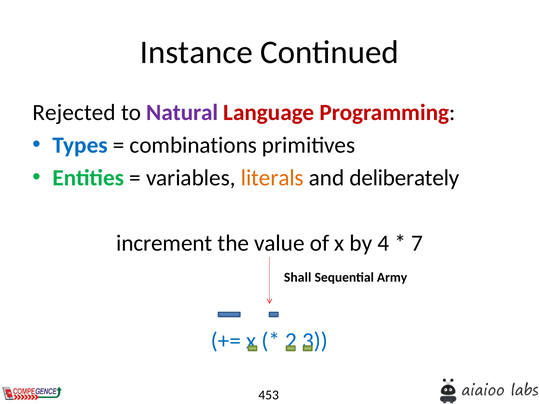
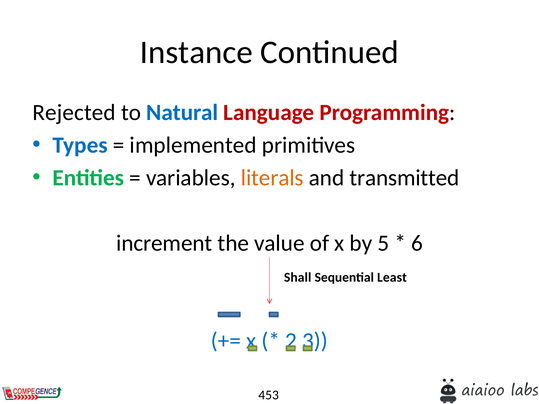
Natural colour: purple -> blue
combinations: combinations -> implemented
deliberately: deliberately -> transmitted
4: 4 -> 5
7: 7 -> 6
Army: Army -> Least
